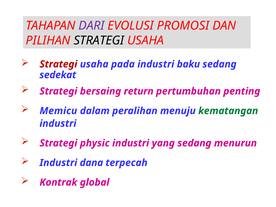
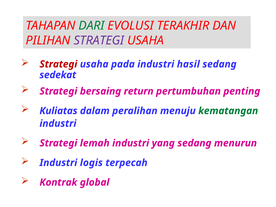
DARI colour: purple -> green
PROMOSI: PROMOSI -> TERAKHIR
STRATEGI at (99, 40) colour: black -> purple
baku: baku -> hasil
Memicu: Memicu -> Kuliatas
physic: physic -> lemah
dana: dana -> logis
